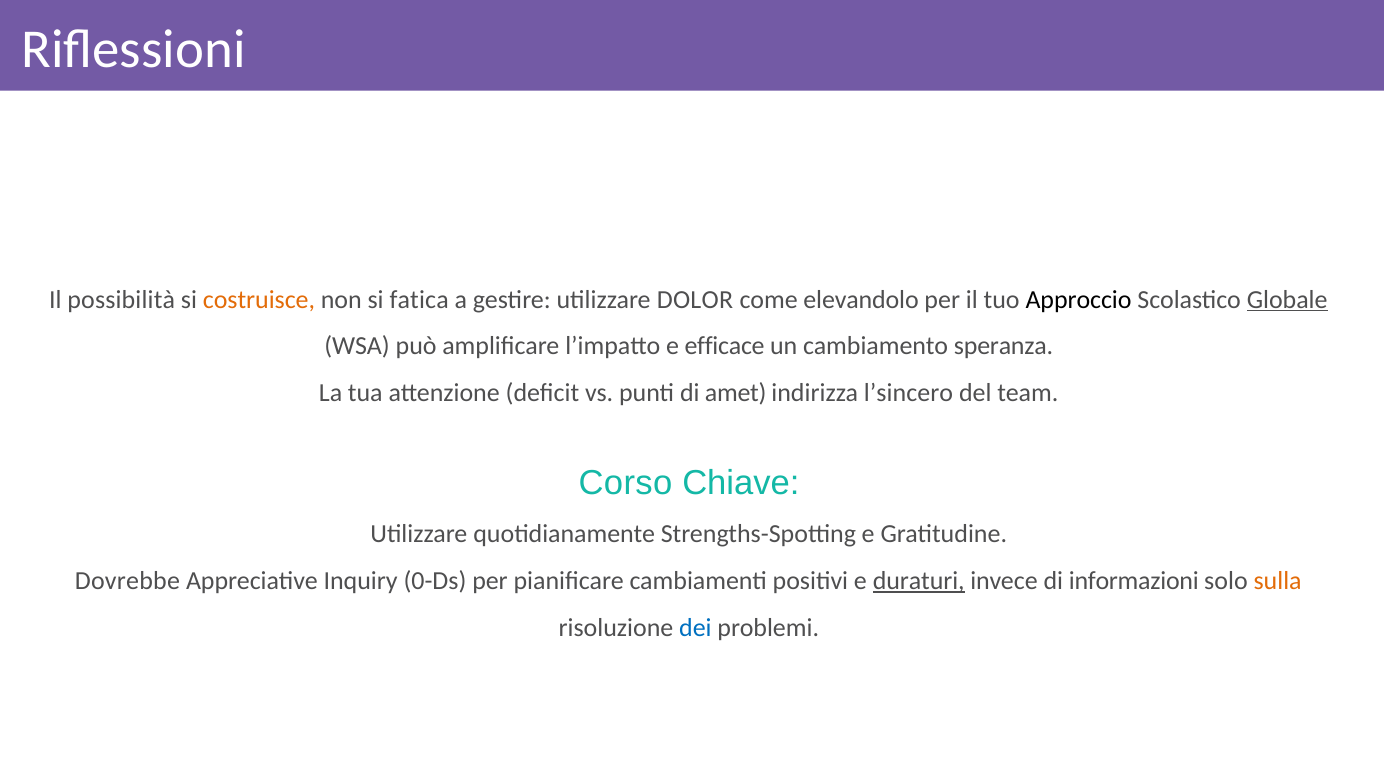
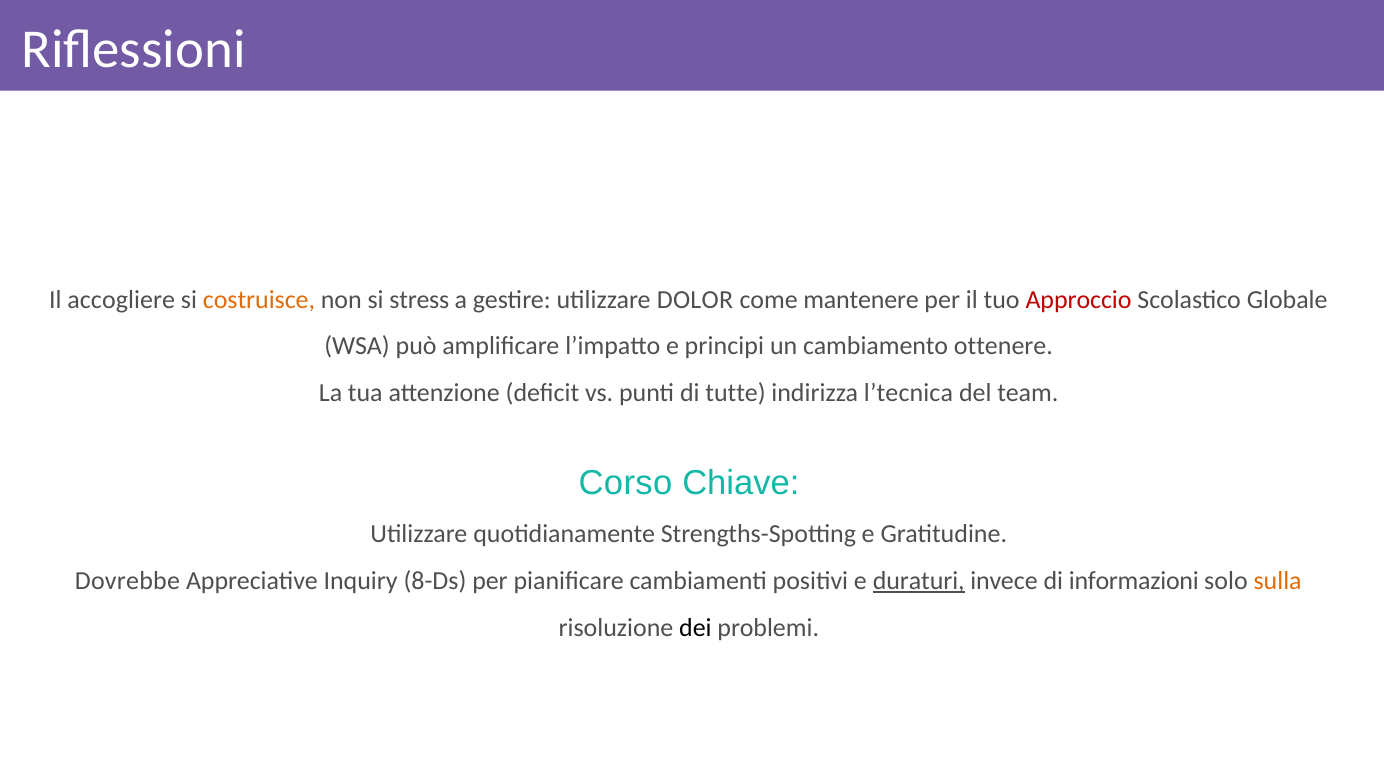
possibilità: possibilità -> accogliere
fatica: fatica -> stress
elevandolo: elevandolo -> mantenere
Approccio colour: black -> red
Globale underline: present -> none
efficace: efficace -> principi
speranza: speranza -> ottenere
amet: amet -> tutte
l’sincero: l’sincero -> l’tecnica
0-Ds: 0-Ds -> 8-Ds
dei colour: blue -> black
